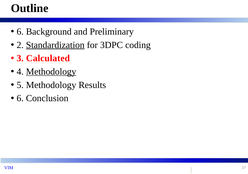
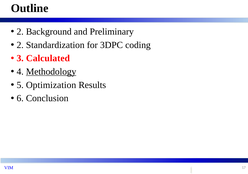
6 at (20, 32): 6 -> 2
Standardization underline: present -> none
5 Methodology: Methodology -> Optimization
